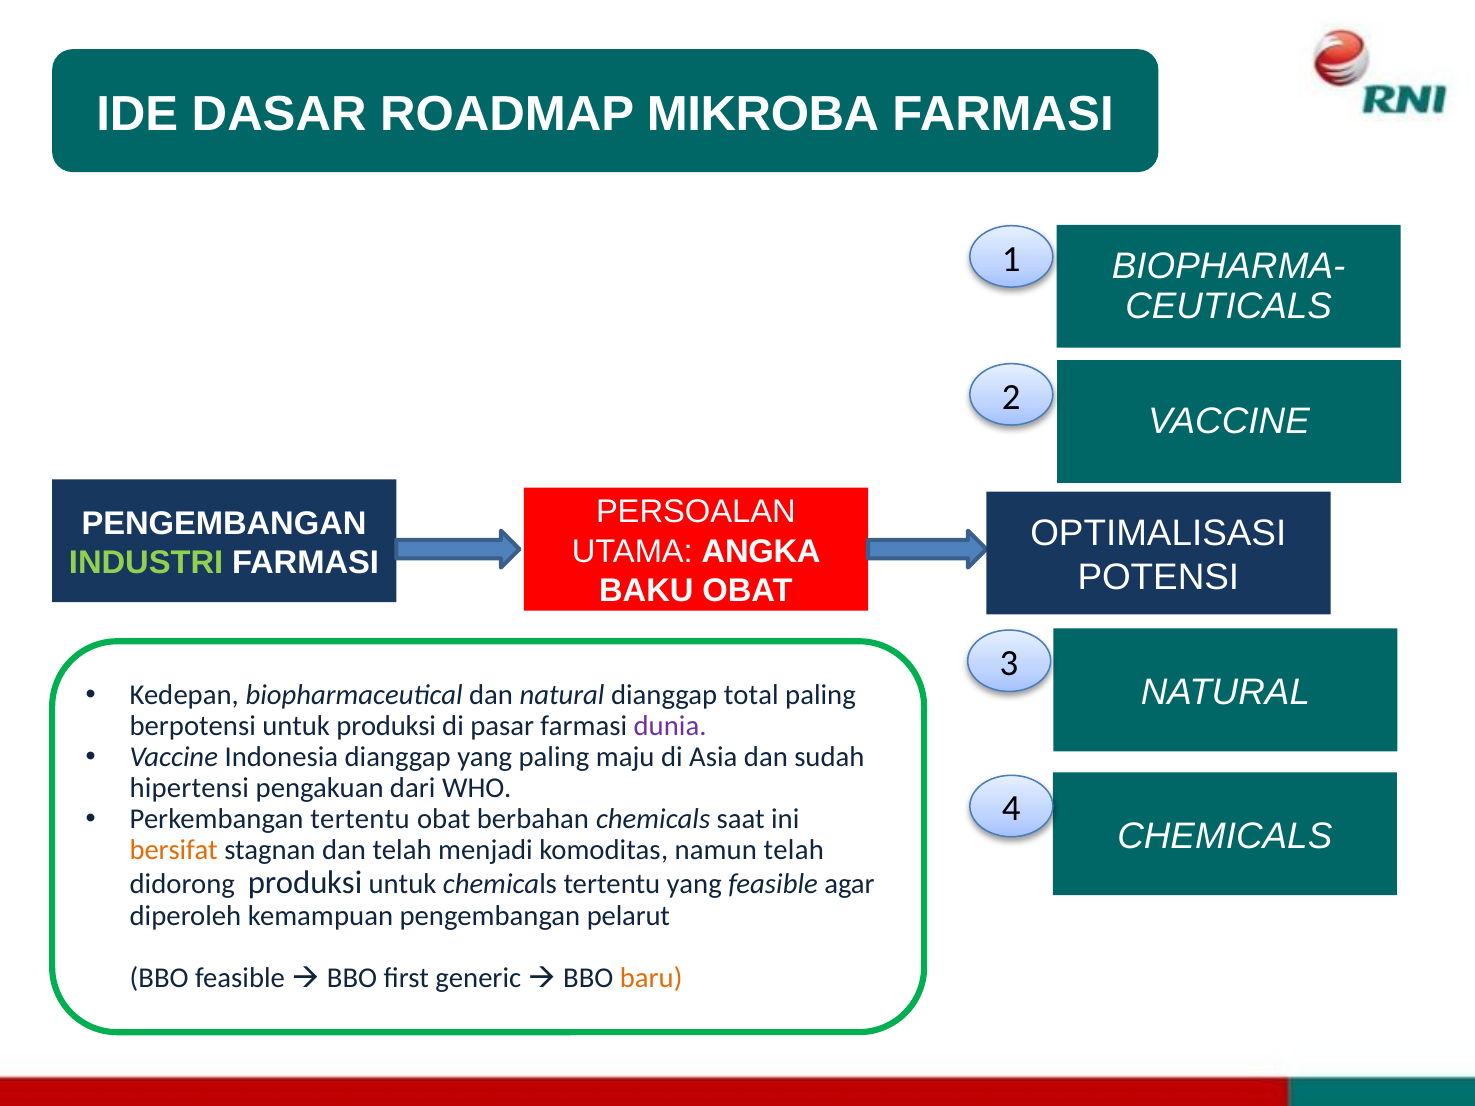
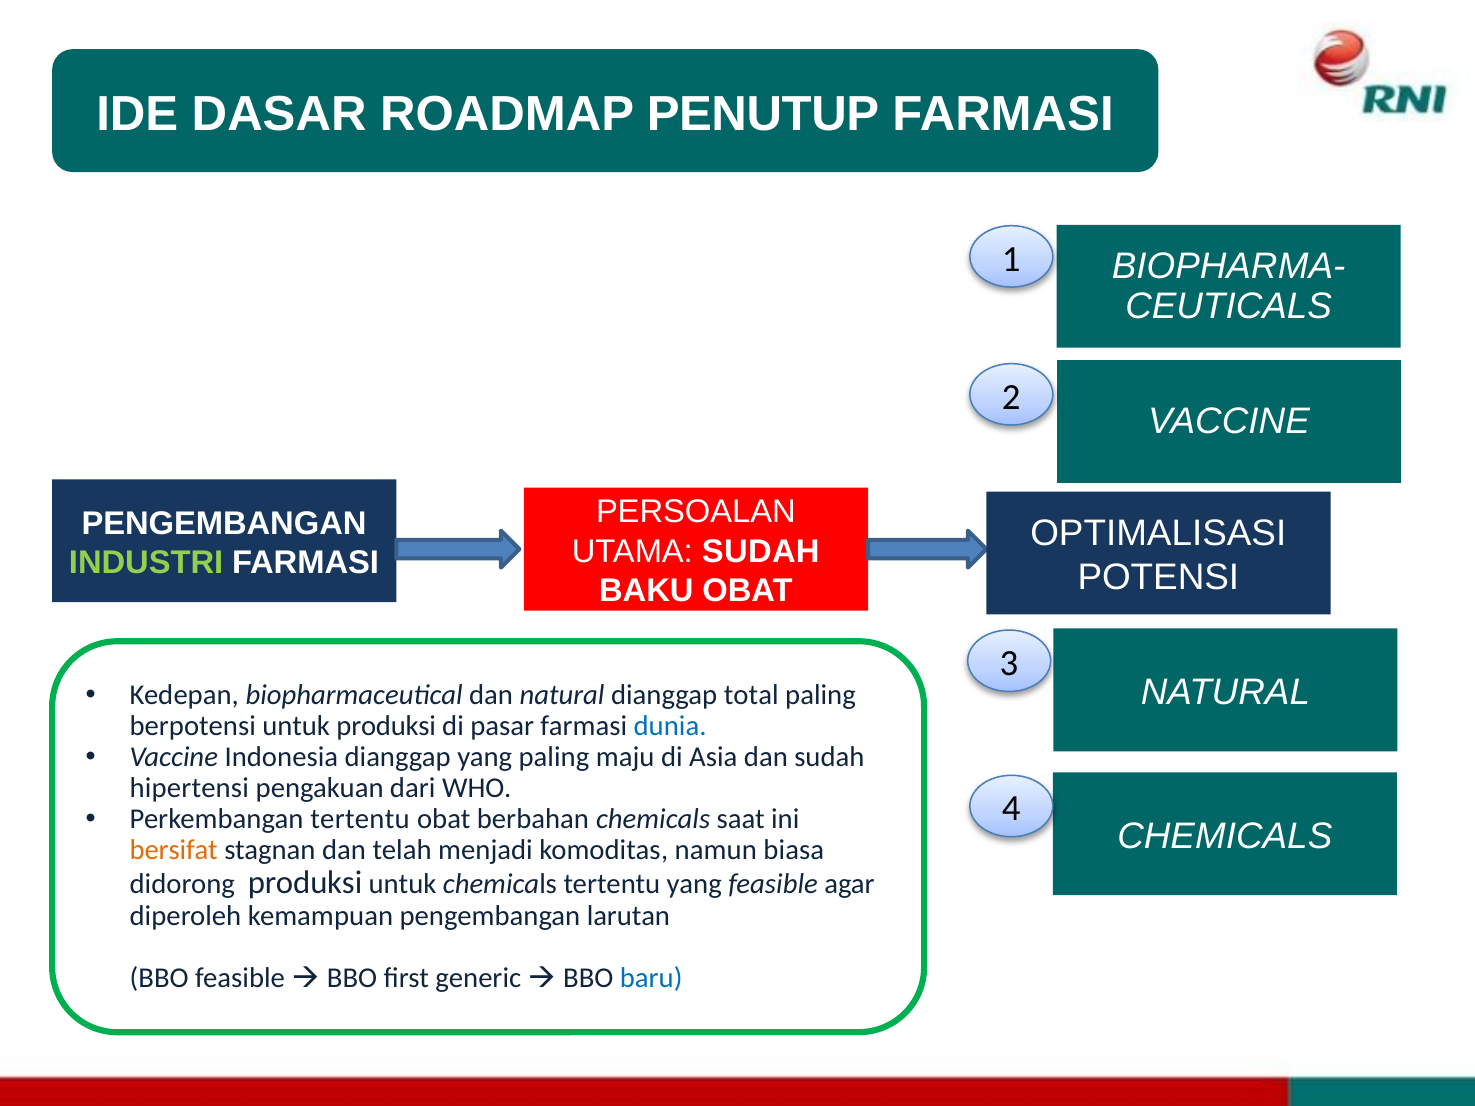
MIKROBA: MIKROBA -> PENUTUP
UTAMA ANGKA: ANGKA -> SUDAH
dunia colour: purple -> blue
namun telah: telah -> biasa
pelarut: pelarut -> larutan
baru colour: orange -> blue
